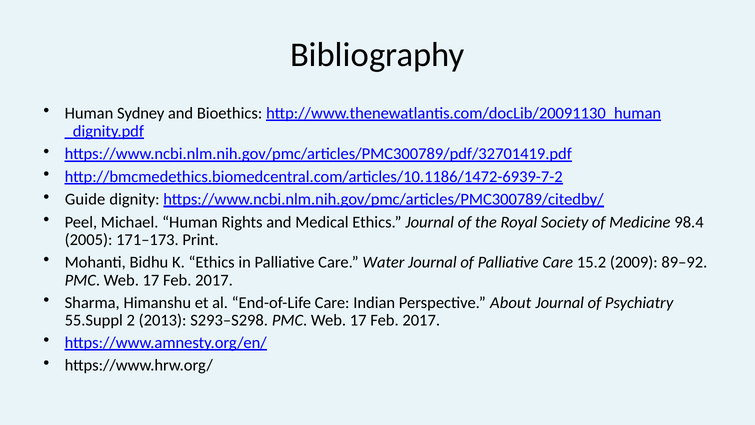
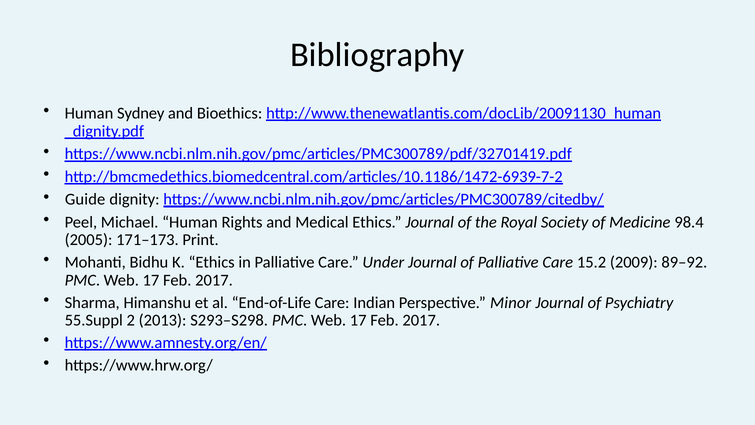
Water: Water -> Under
About: About -> Minor
